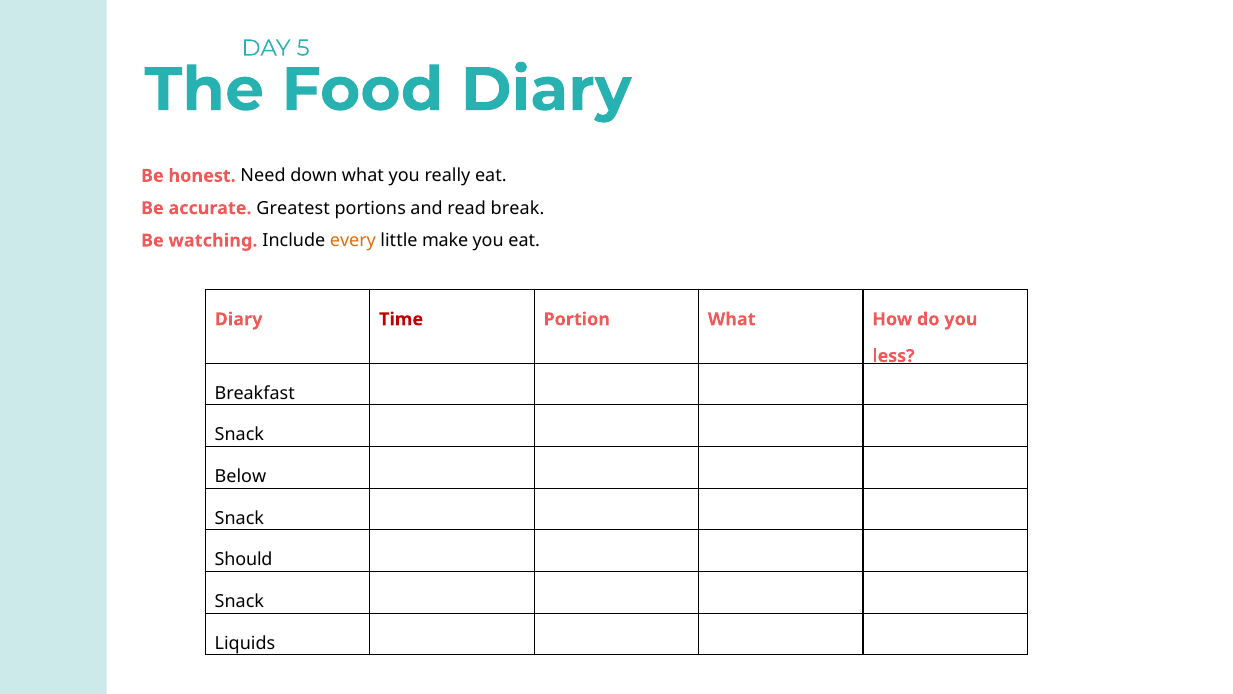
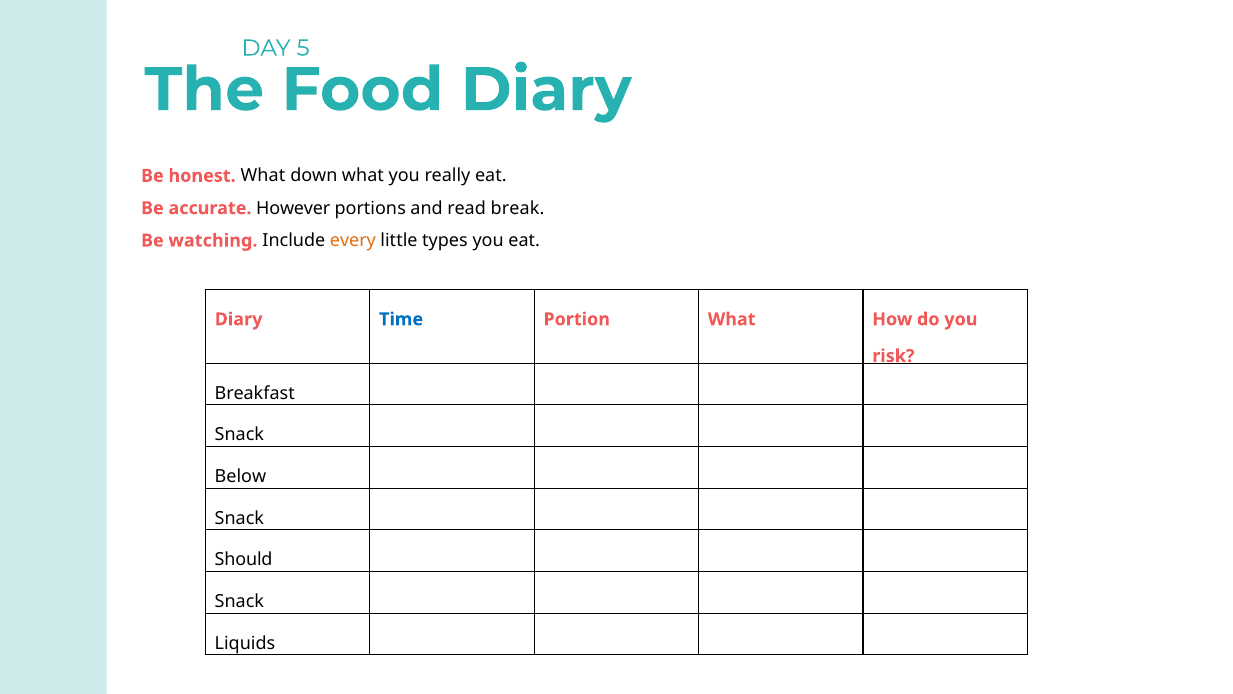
honest Need: Need -> What
Greatest: Greatest -> However
make: make -> types
Time colour: red -> blue
less: less -> risk
